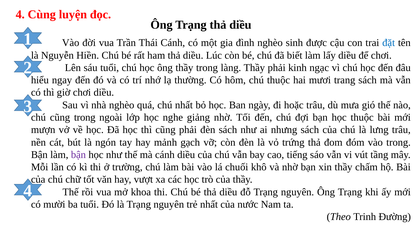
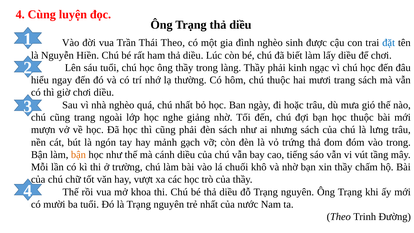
Thái Cánh: Cánh -> Theo
cũng trong: trong -> trang
bận at (78, 155) colour: purple -> orange
